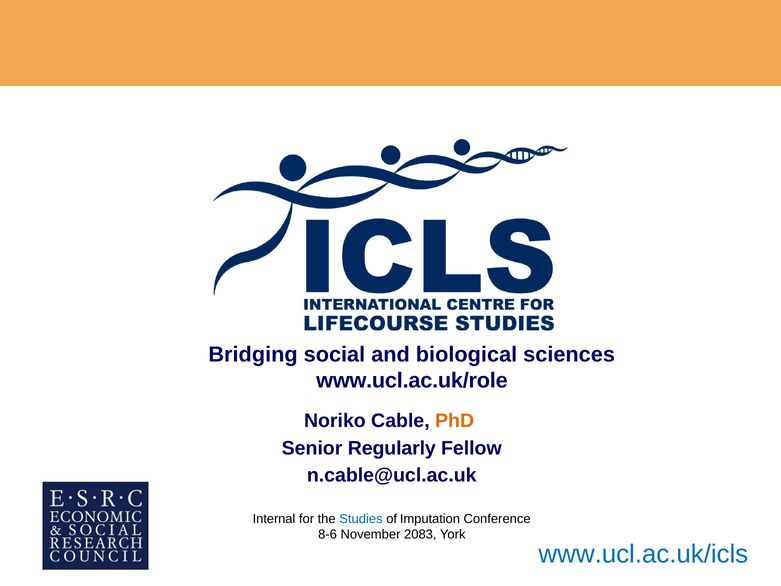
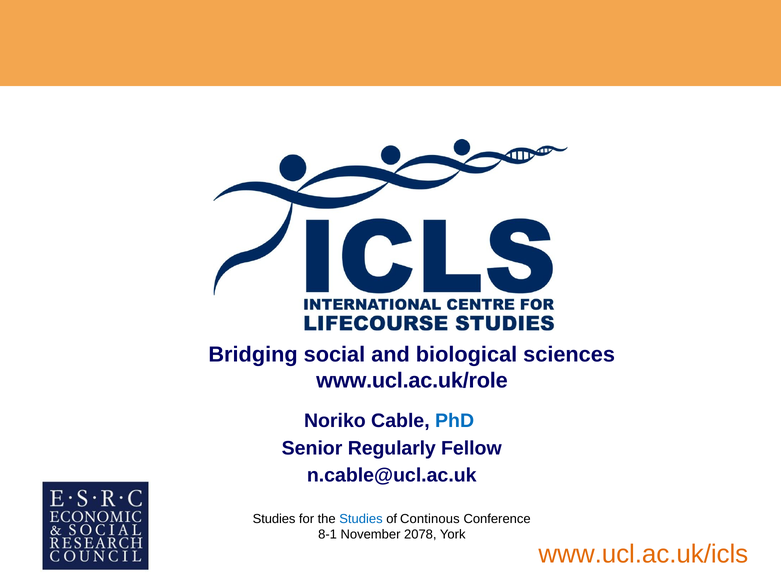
PhD colour: orange -> blue
Internal at (274, 519): Internal -> Studies
Imputation: Imputation -> Continous
8-6: 8-6 -> 8-1
2083: 2083 -> 2078
www.ucl.ac.uk/icls colour: blue -> orange
